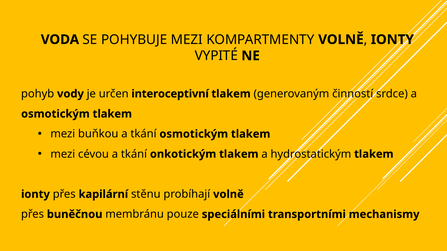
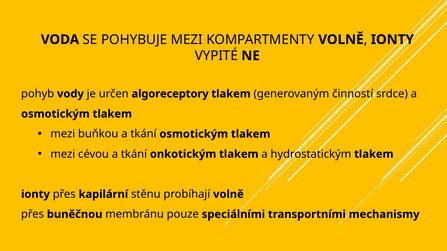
interoceptivní: interoceptivní -> algoreceptory
